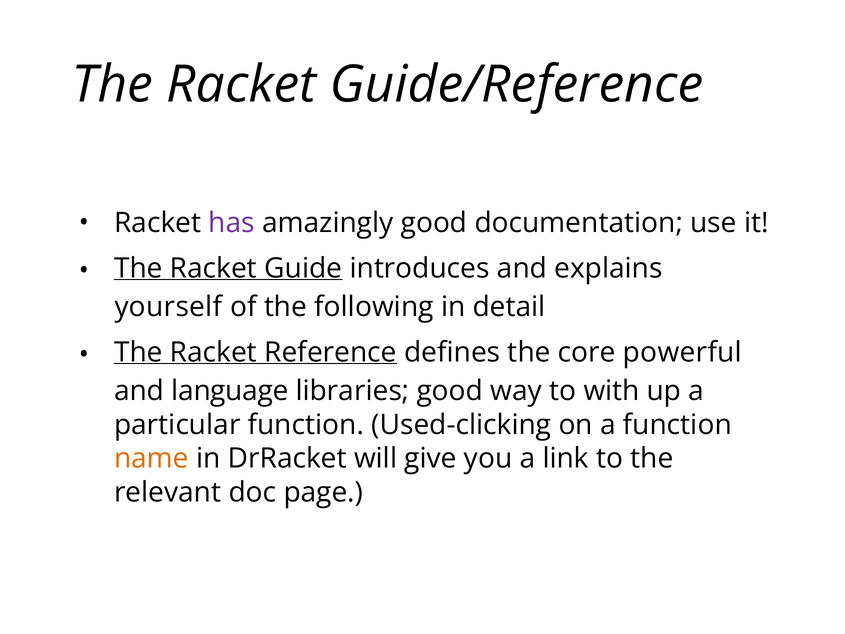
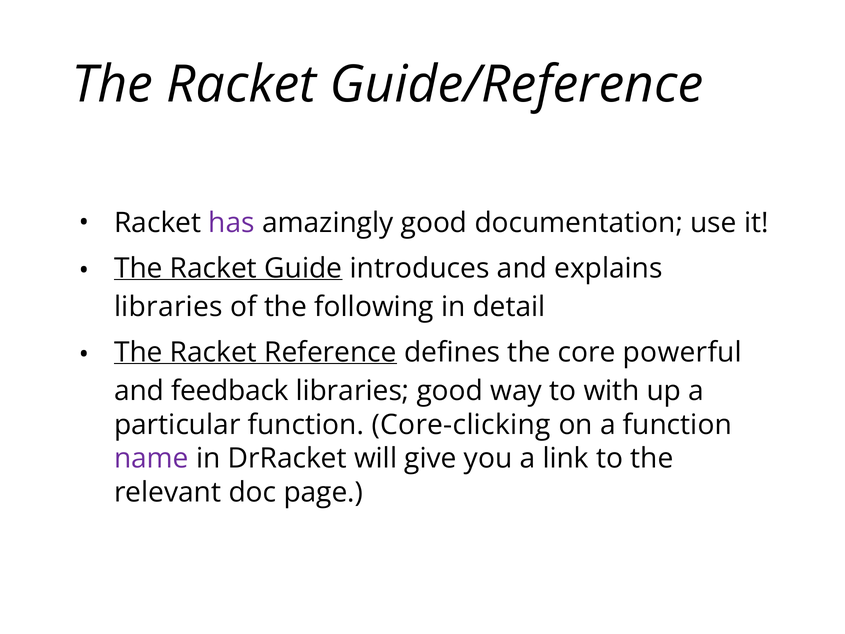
yourself at (168, 307): yourself -> libraries
language: language -> feedback
Used-clicking: Used-clicking -> Core-clicking
name colour: orange -> purple
